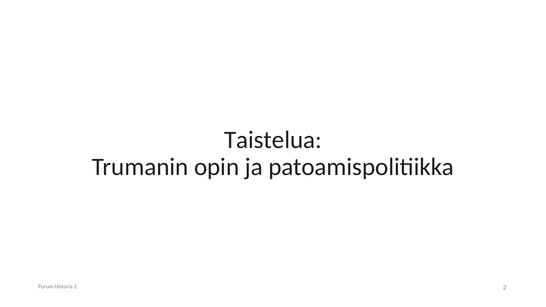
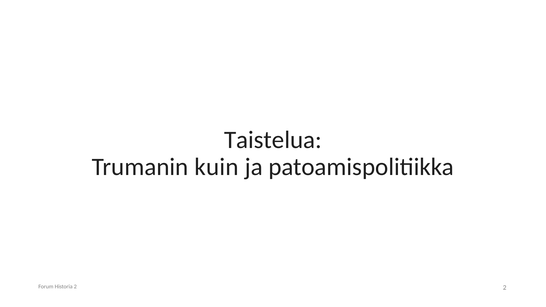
opin: opin -> kuin
